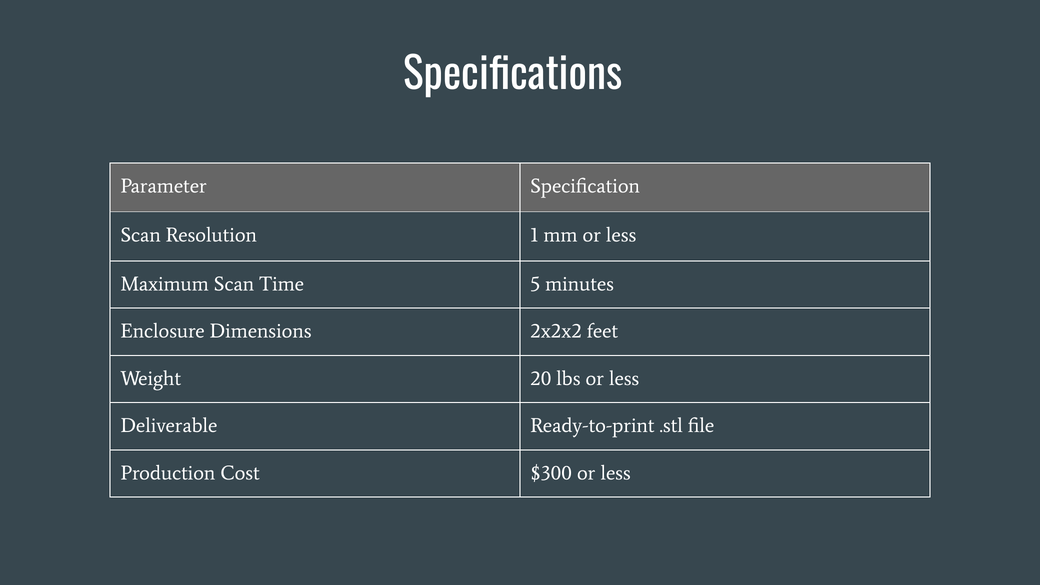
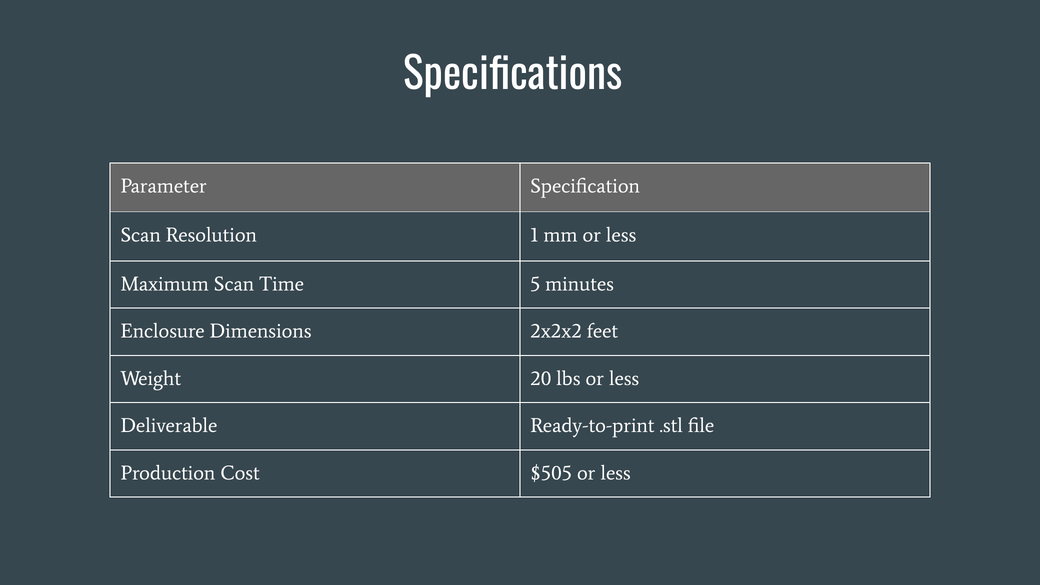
$300: $300 -> $505
